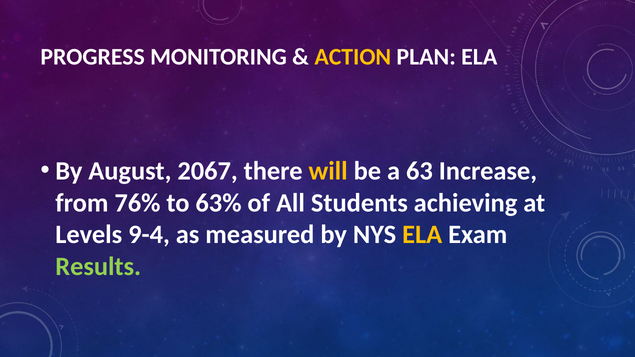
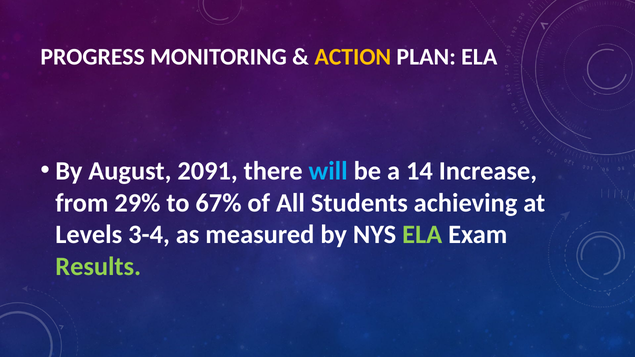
2067: 2067 -> 2091
will colour: yellow -> light blue
63: 63 -> 14
76%: 76% -> 29%
63%: 63% -> 67%
9-4: 9-4 -> 3-4
ELA at (422, 235) colour: yellow -> light green
